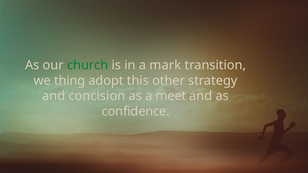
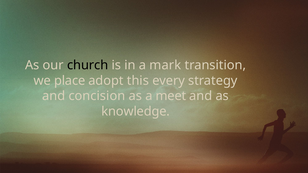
church colour: green -> black
thing: thing -> place
other: other -> every
confidence: confidence -> knowledge
